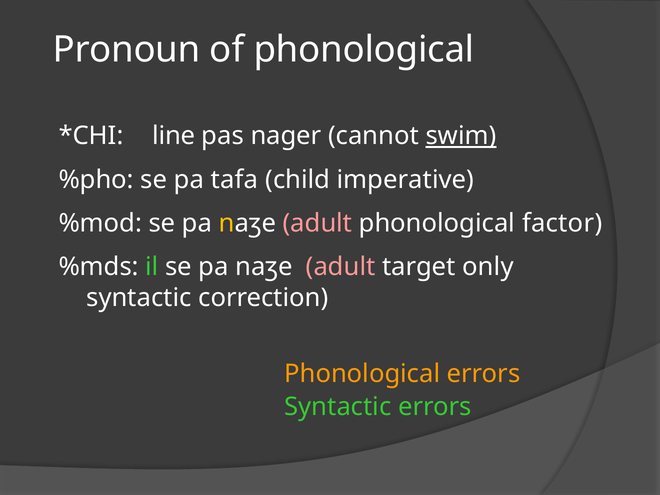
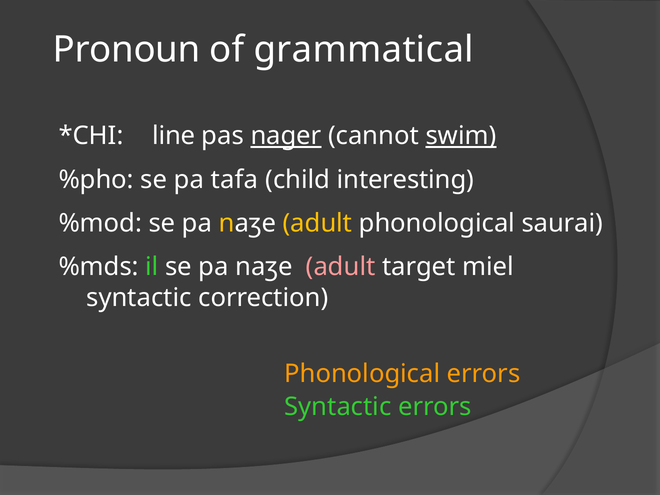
of phonological: phonological -> grammatical
nager underline: none -> present
imperative: imperative -> interesting
adult at (317, 223) colour: pink -> yellow
factor: factor -> saurai
only: only -> miel
